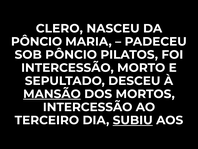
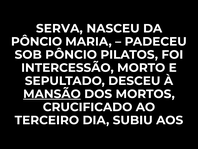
CLERO: CLERO -> SERVA
INTERCESSÃO at (88, 107): INTERCESSÃO -> CRUCIFICADO
SUBIU underline: present -> none
